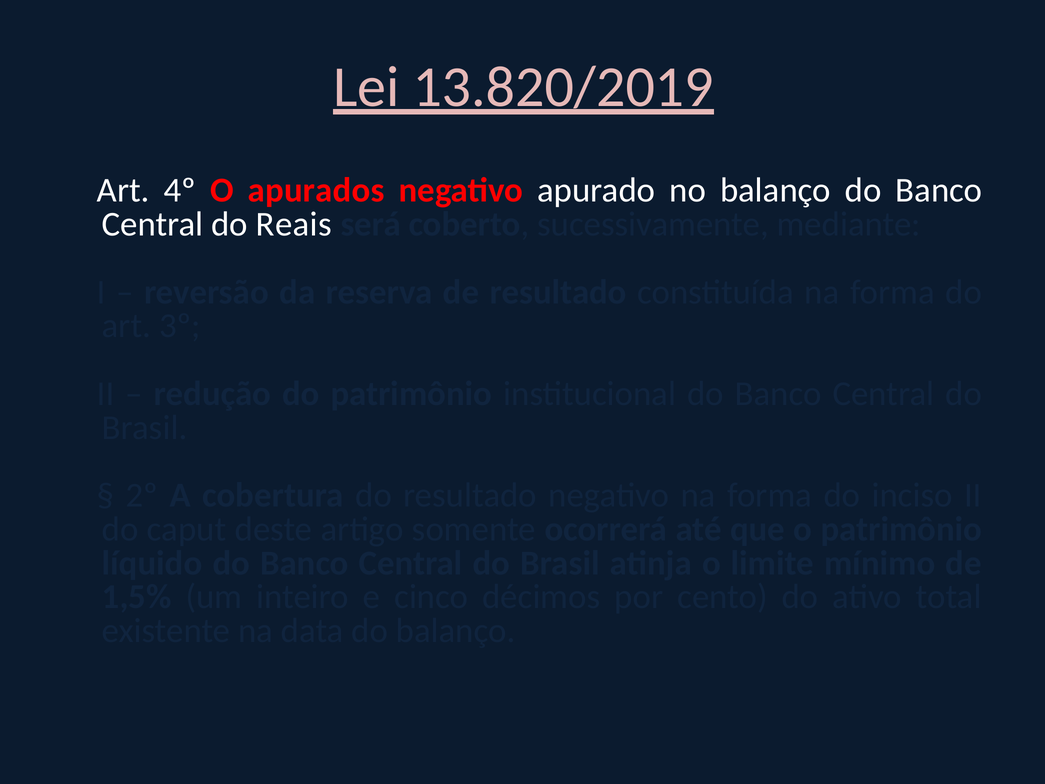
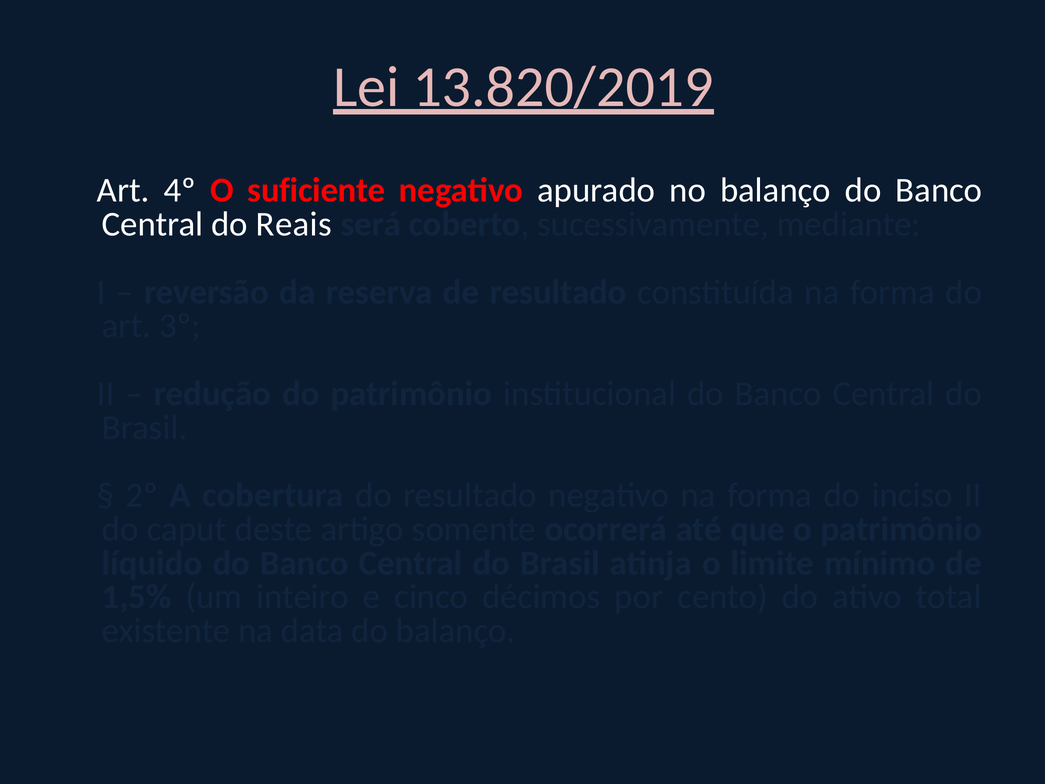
apurados: apurados -> suficiente
